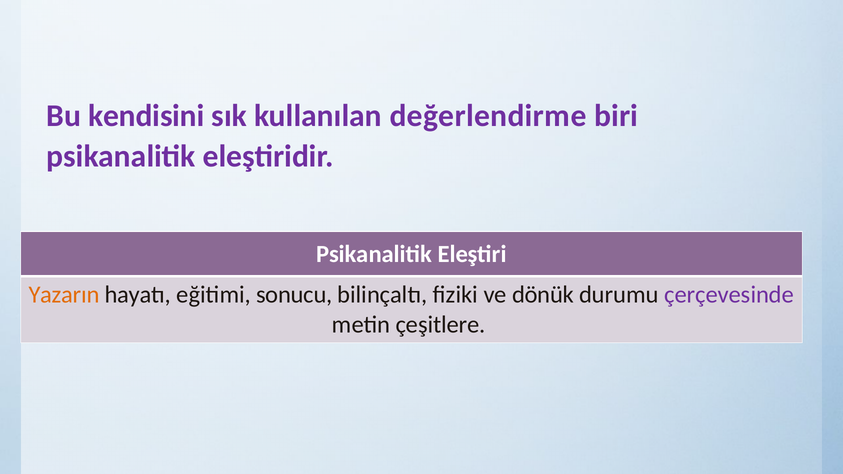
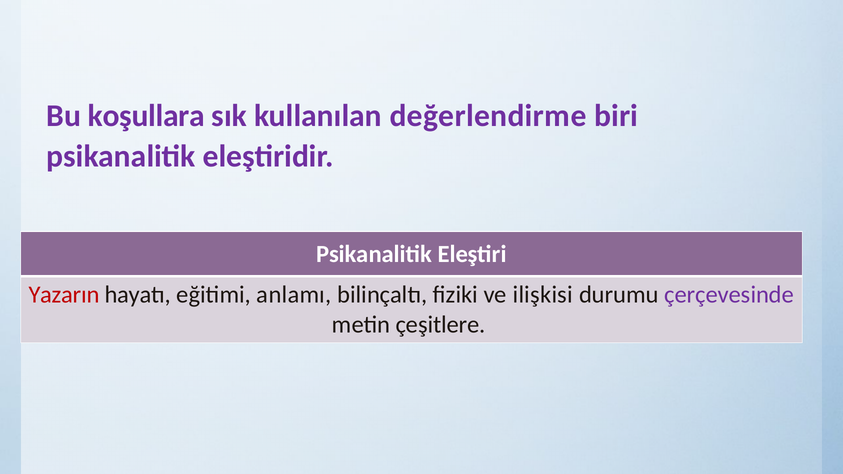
kendisini: kendisini -> koşullara
Yazarın colour: orange -> red
sonucu: sonucu -> anlamı
dönük: dönük -> ilişkisi
